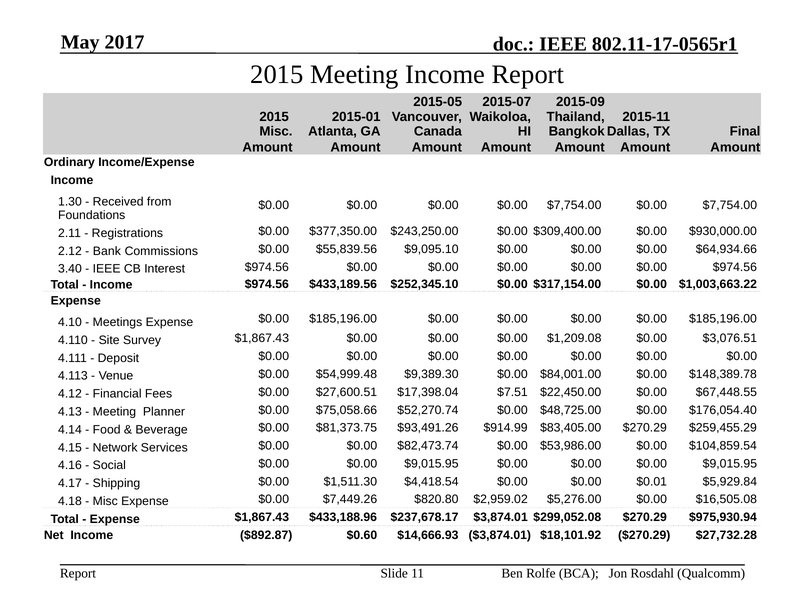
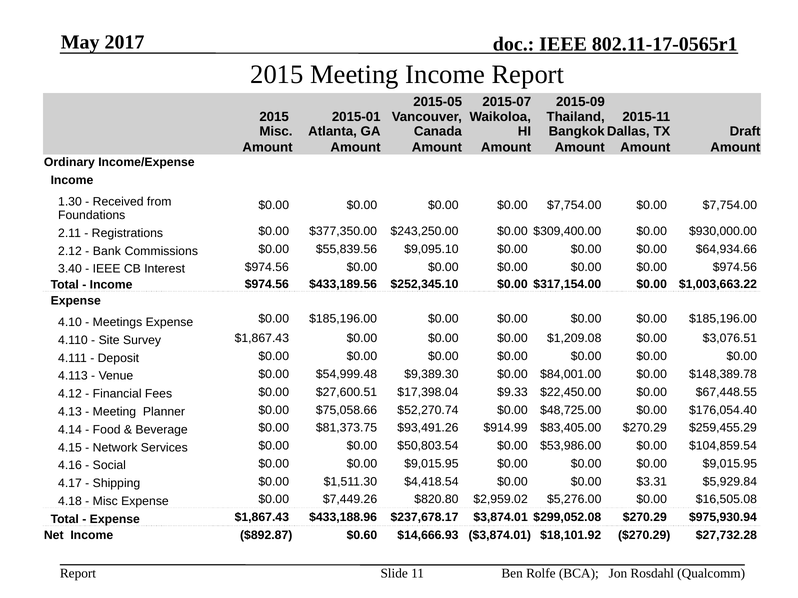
Final: Final -> Draft
$7.51: $7.51 -> $9.33
$82,473.74: $82,473.74 -> $50,803.54
$0.01: $0.01 -> $3.31
